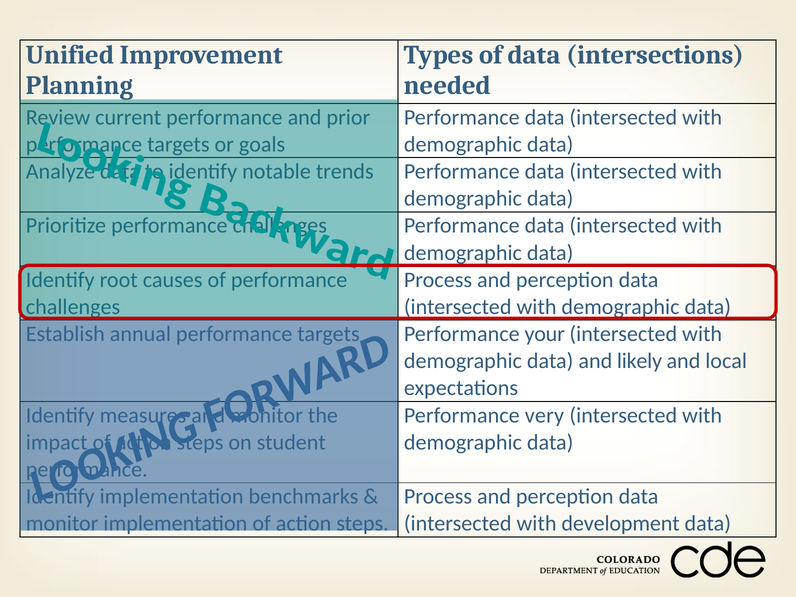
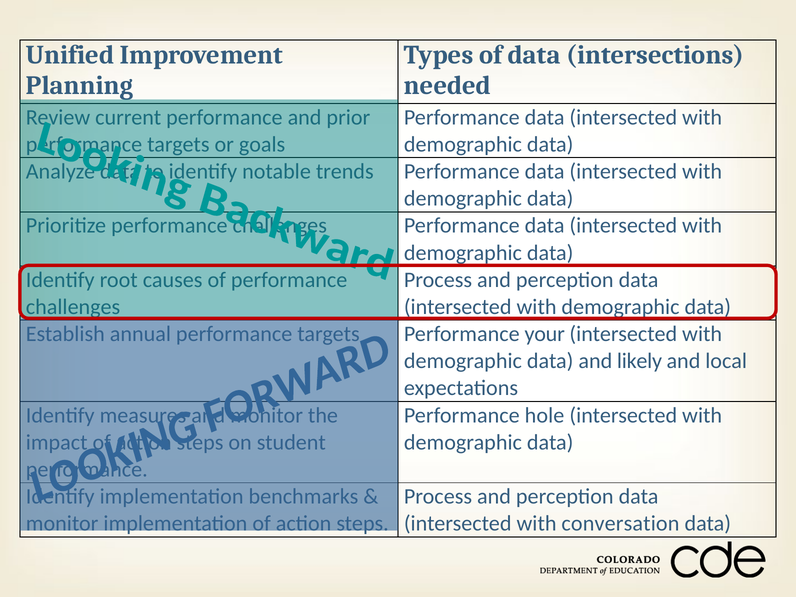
very: very -> hole
development: development -> conversation
